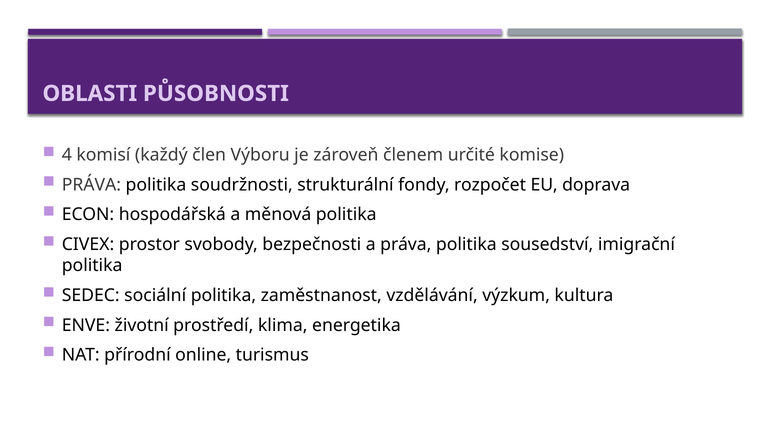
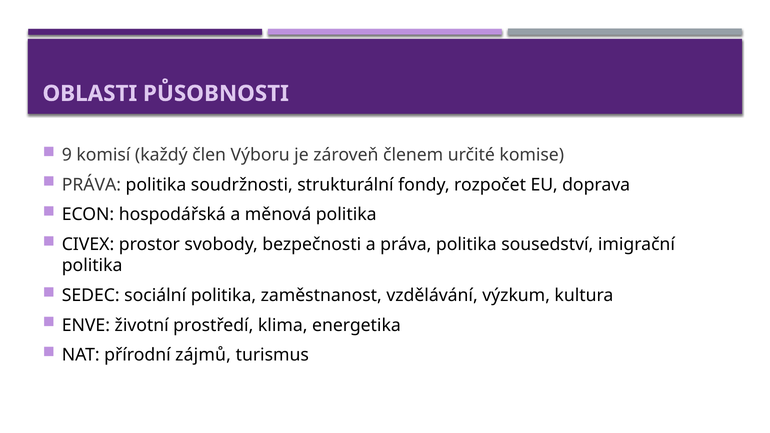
4: 4 -> 9
online: online -> zájmů
